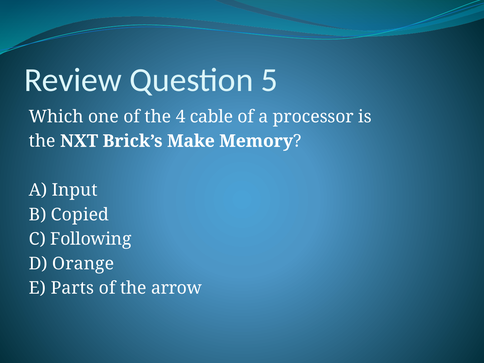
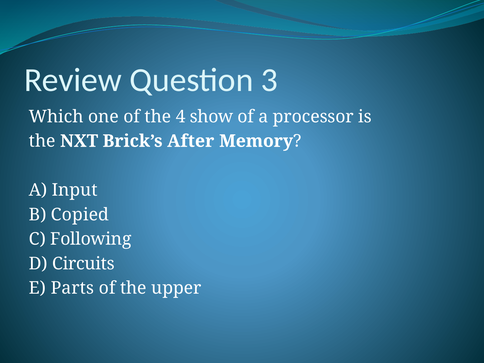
5: 5 -> 3
cable: cable -> show
Make: Make -> After
Orange: Orange -> Circuits
arrow: arrow -> upper
